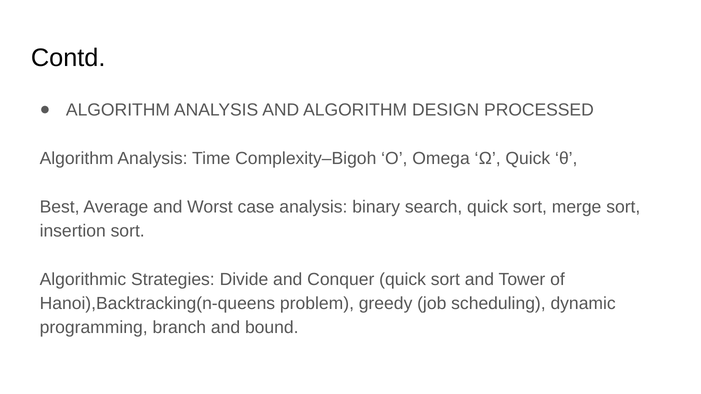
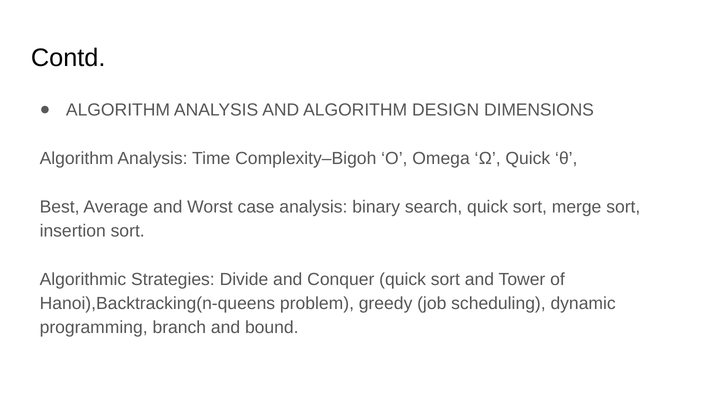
PROCESSED: PROCESSED -> DIMENSIONS
